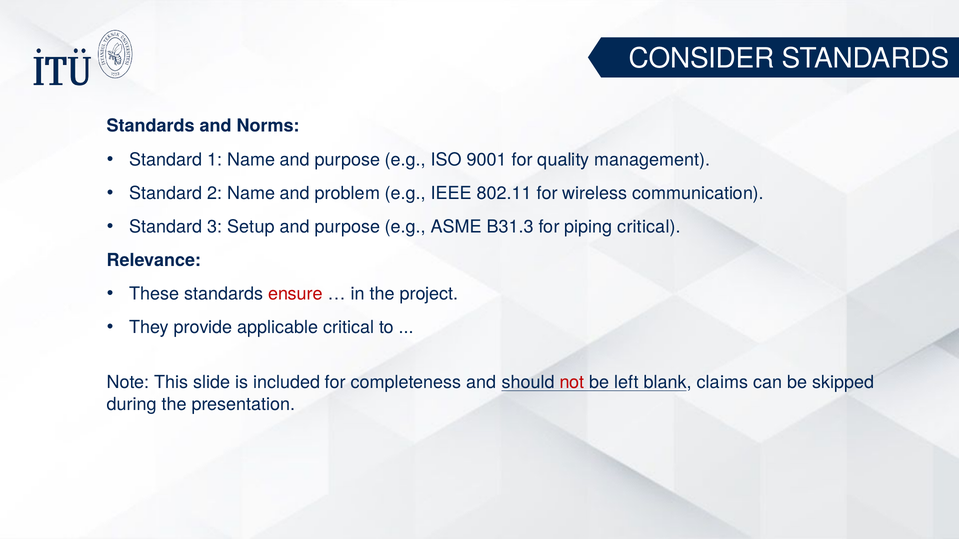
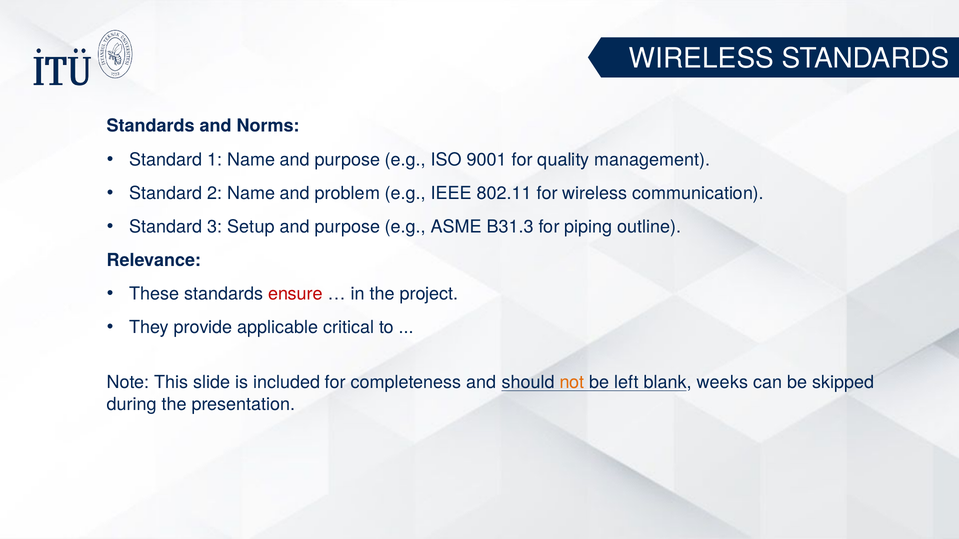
CONSIDER at (702, 59): CONSIDER -> WIRELESS
piping critical: critical -> outline
not colour: red -> orange
claims: claims -> weeks
